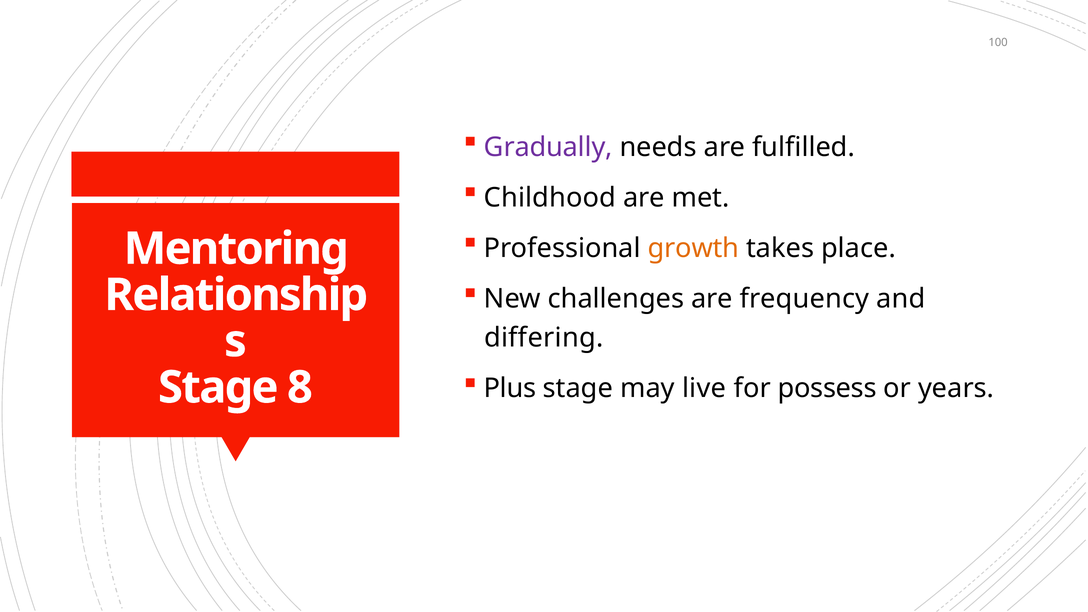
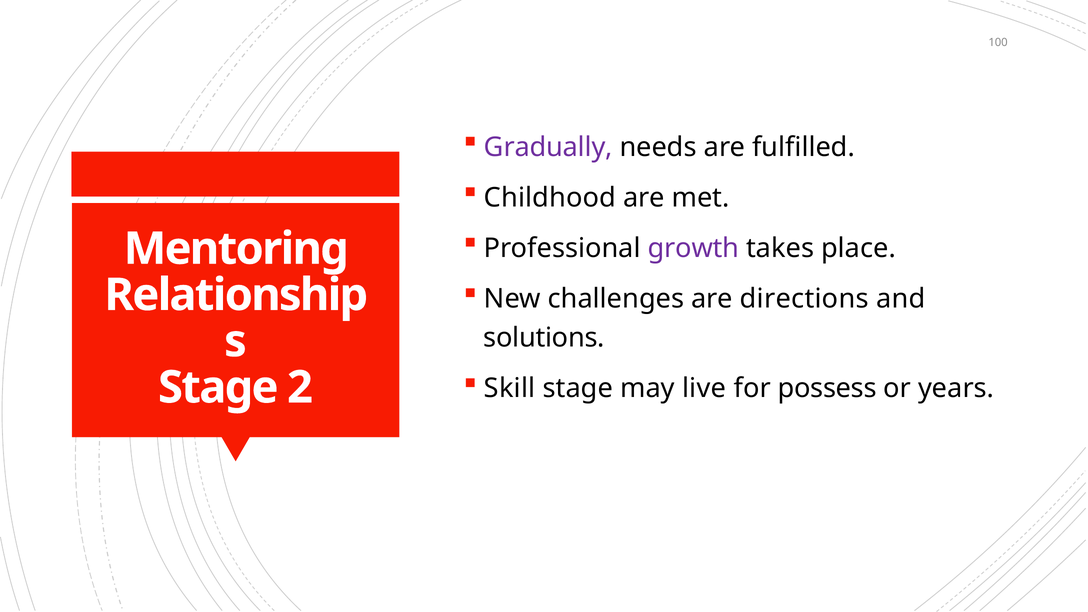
growth colour: orange -> purple
frequency: frequency -> directions
differing: differing -> solutions
Plus: Plus -> Skill
8: 8 -> 2
